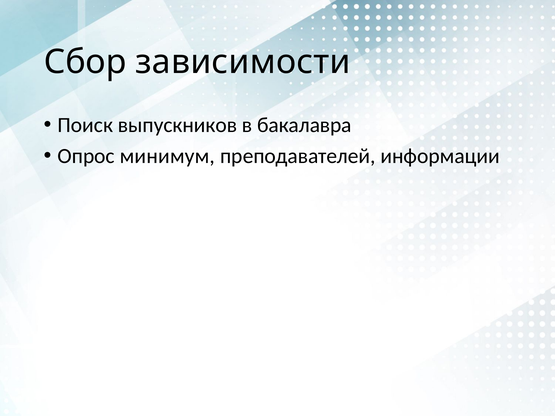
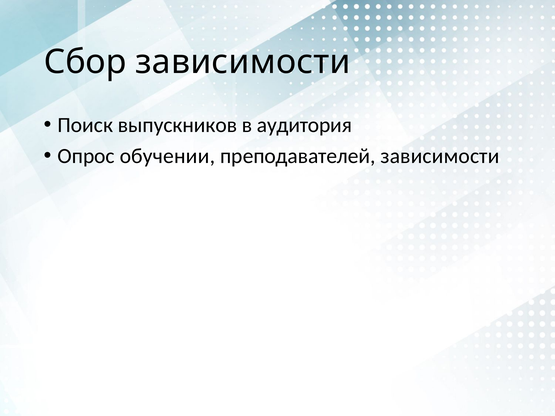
бакалавра: бакалавра -> аудитория
минимум: минимум -> обучении
преподавателей информации: информации -> зависимости
